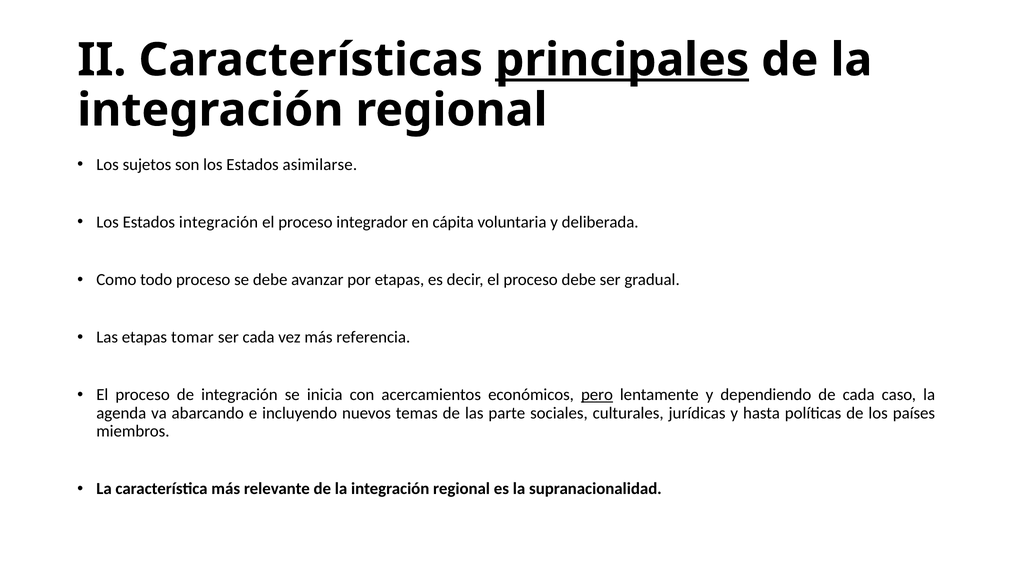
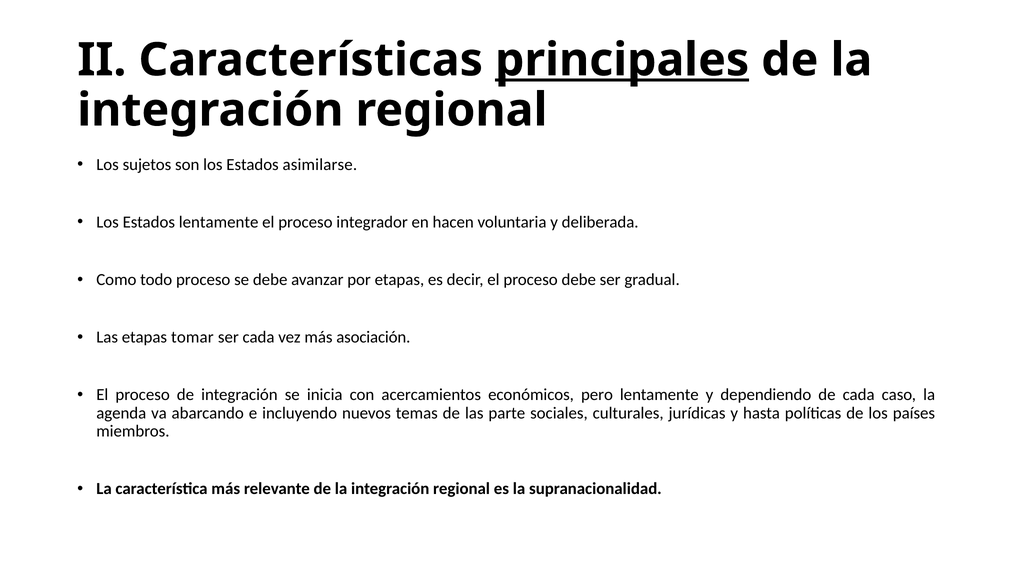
Estados integración: integración -> lentamente
cápita: cápita -> hacen
referencia: referencia -> asociación
pero underline: present -> none
